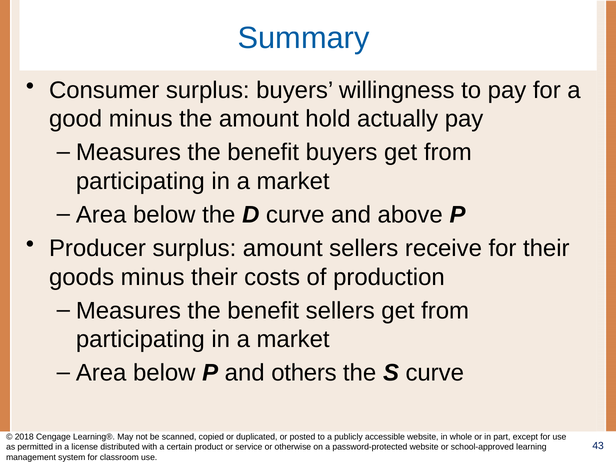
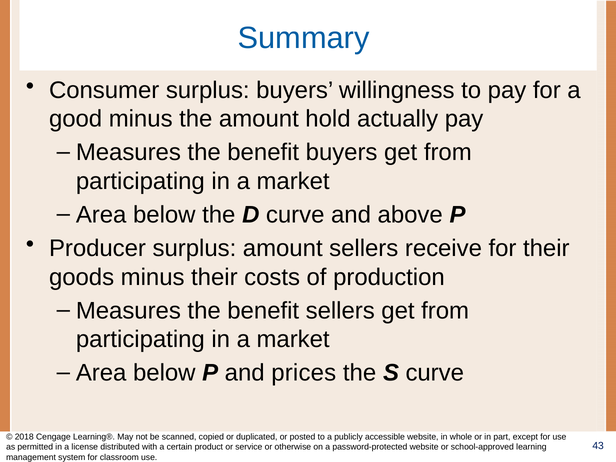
others: others -> prices
